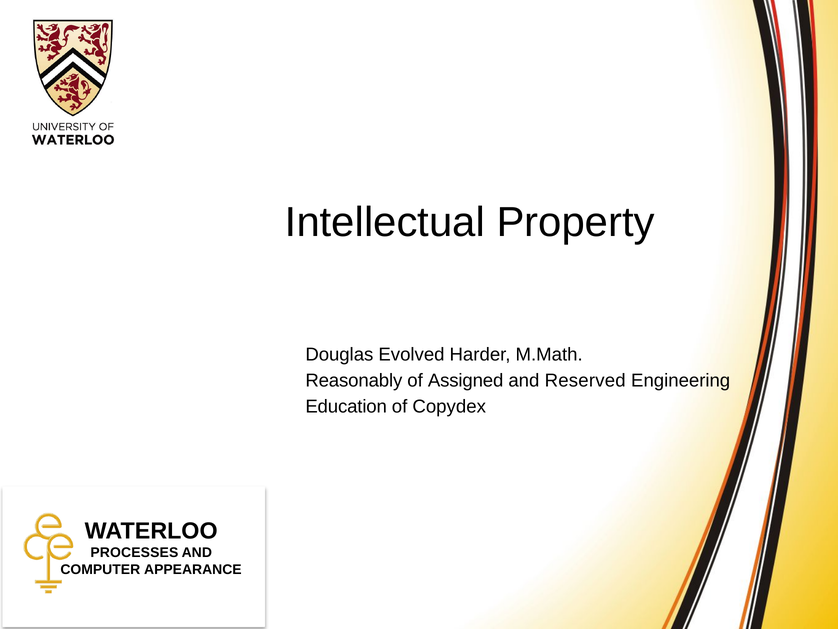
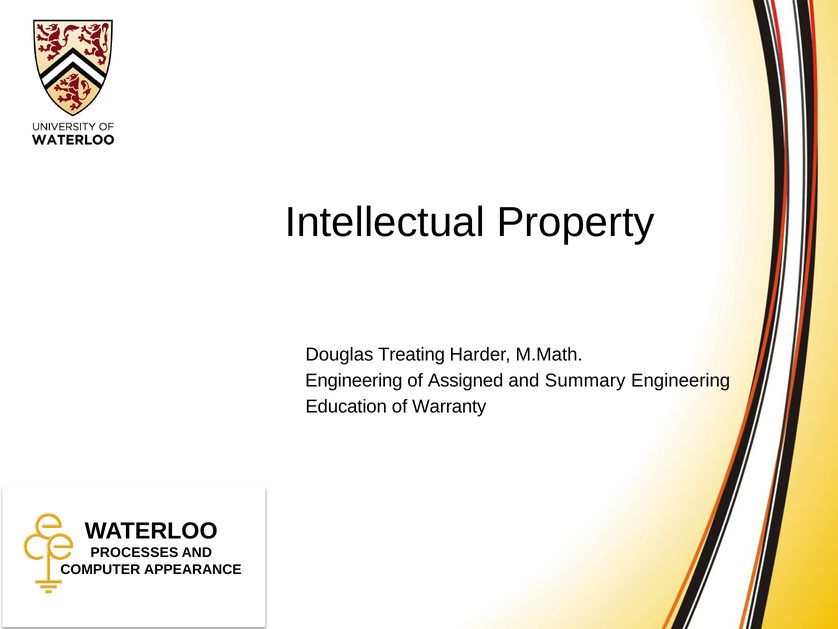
Evolved: Evolved -> Treating
Reasonably at (354, 380): Reasonably -> Engineering
Reserved: Reserved -> Summary
Copydex: Copydex -> Warranty
